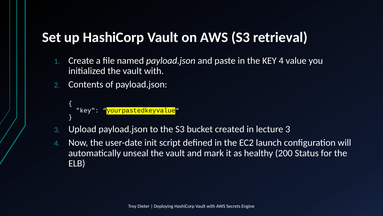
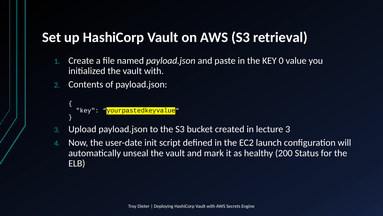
KEY 4: 4 -> 0
